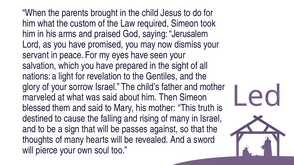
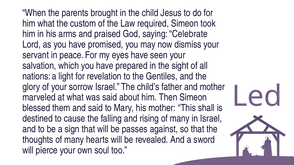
Jerusalem: Jerusalem -> Celebrate
truth: truth -> shall
